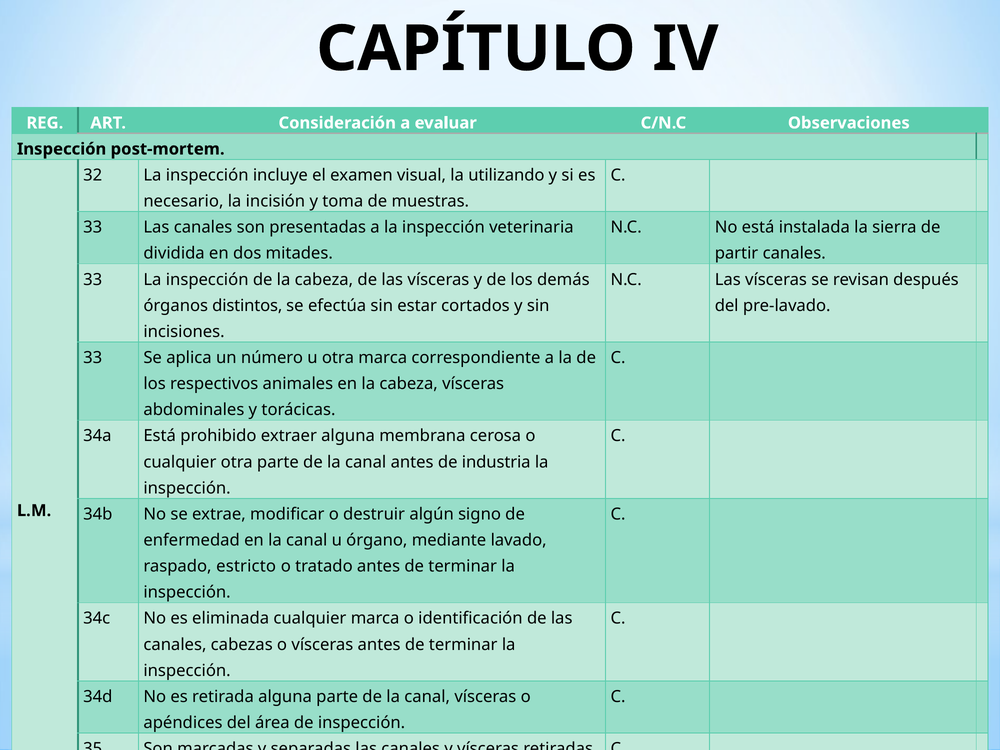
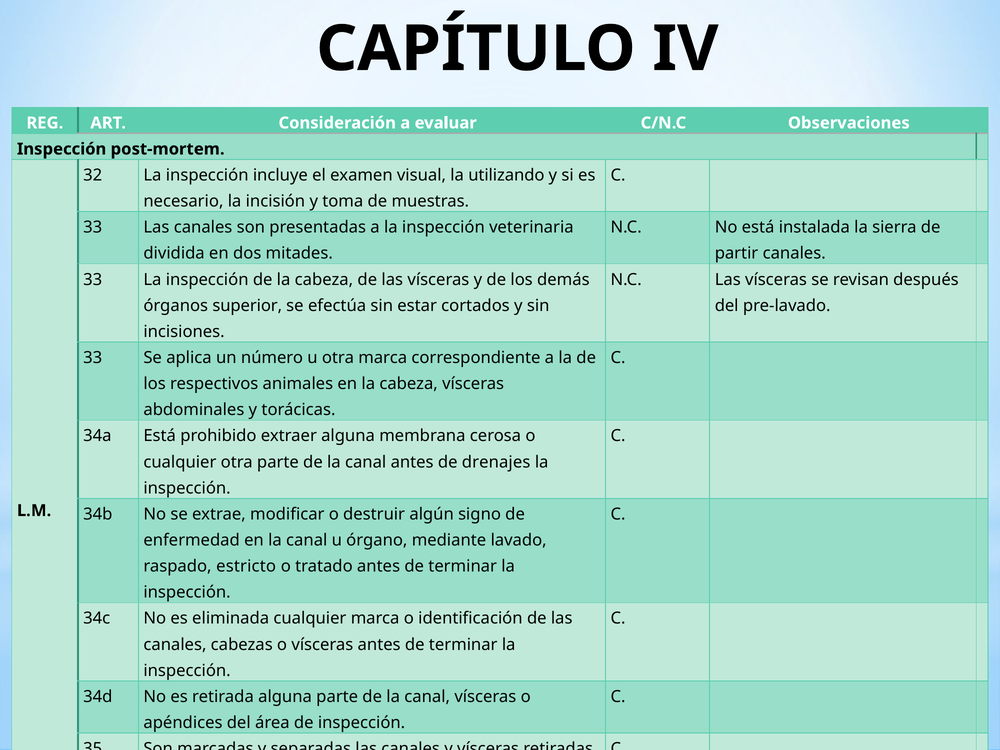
distintos: distintos -> superior
industria: industria -> drenajes
